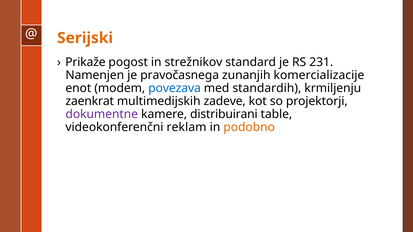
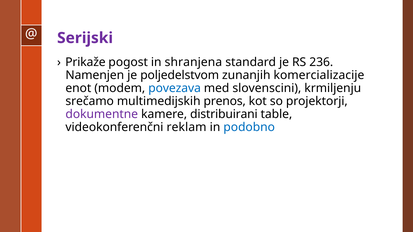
Serijski colour: orange -> purple
strežnikov: strežnikov -> shranjena
231: 231 -> 236
pravočasnega: pravočasnega -> poljedelstvom
standardih: standardih -> slovenscini
zaenkrat: zaenkrat -> srečamo
zadeve: zadeve -> prenos
podobno colour: orange -> blue
